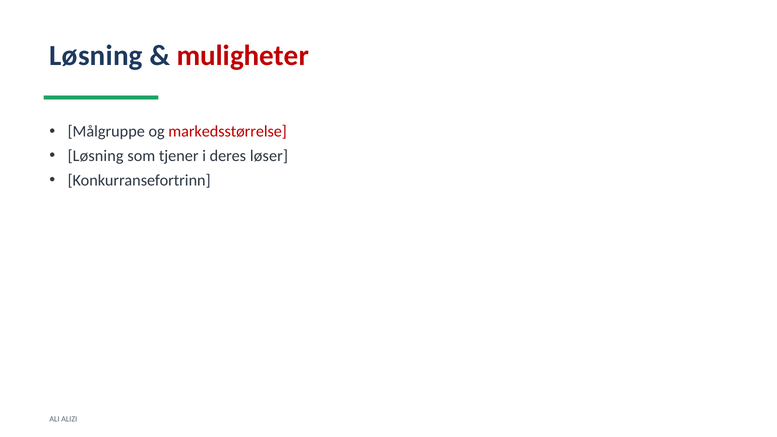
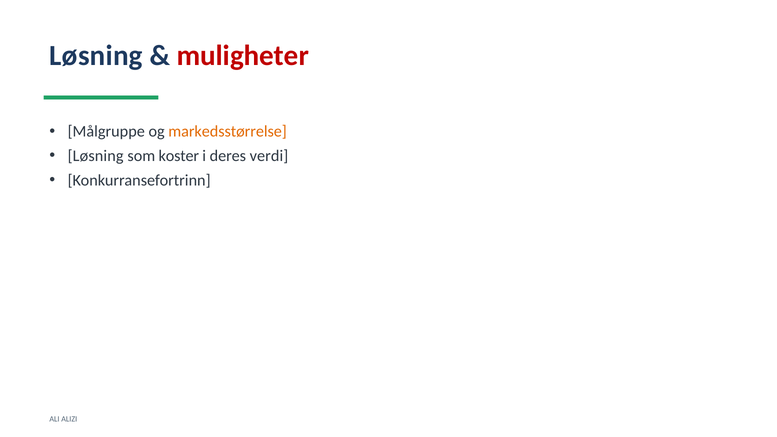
markedsstørrelse colour: red -> orange
tjener: tjener -> koster
løser: løser -> verdi
